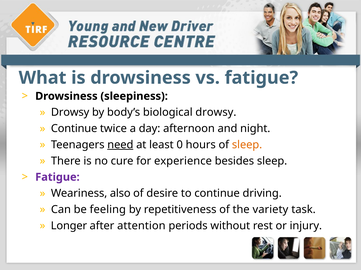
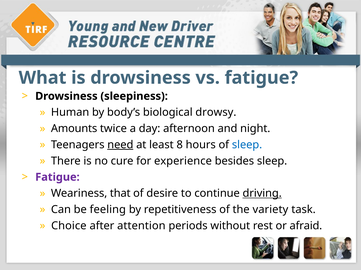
Drowsy at (70, 113): Drowsy -> Human
Continue at (74, 129): Continue -> Amounts
0: 0 -> 8
sleep at (247, 145) colour: orange -> blue
also: also -> that
driving underline: none -> present
Longer: Longer -> Choice
injury: injury -> afraid
